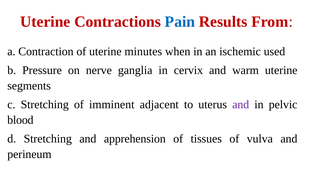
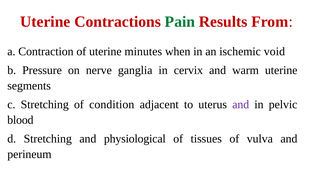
Pain colour: blue -> green
used: used -> void
imminent: imminent -> condition
apprehension: apprehension -> physiological
